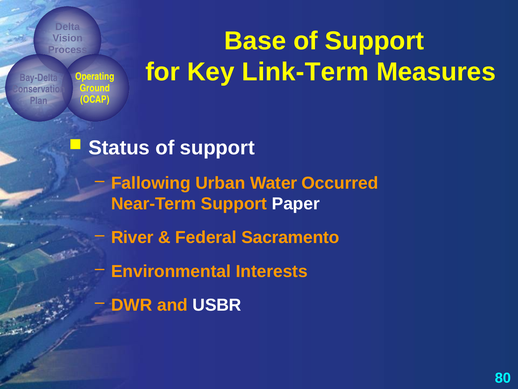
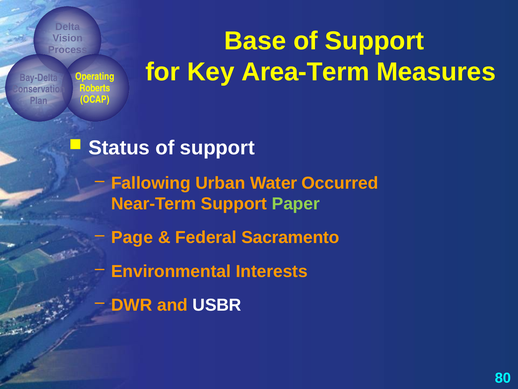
Link-Term: Link-Term -> Area-Term
Ground: Ground -> Roberts
Paper colour: white -> light green
River: River -> Page
